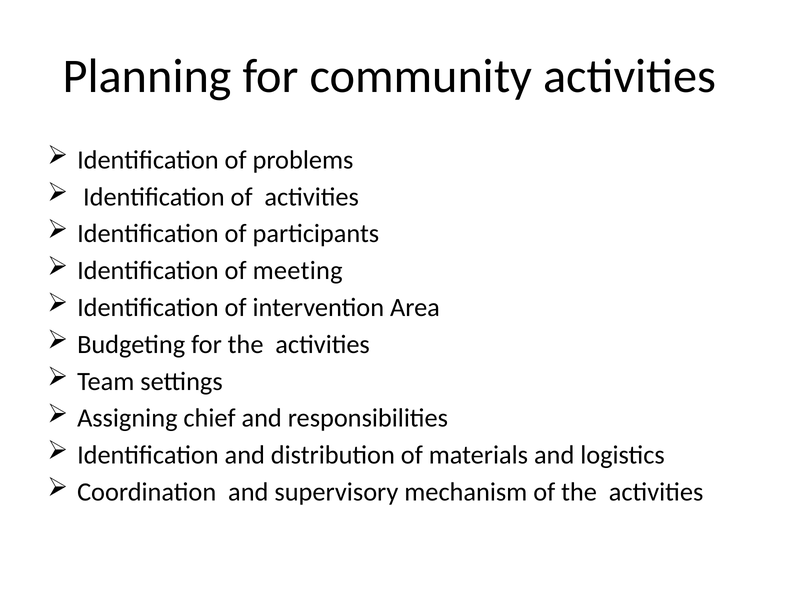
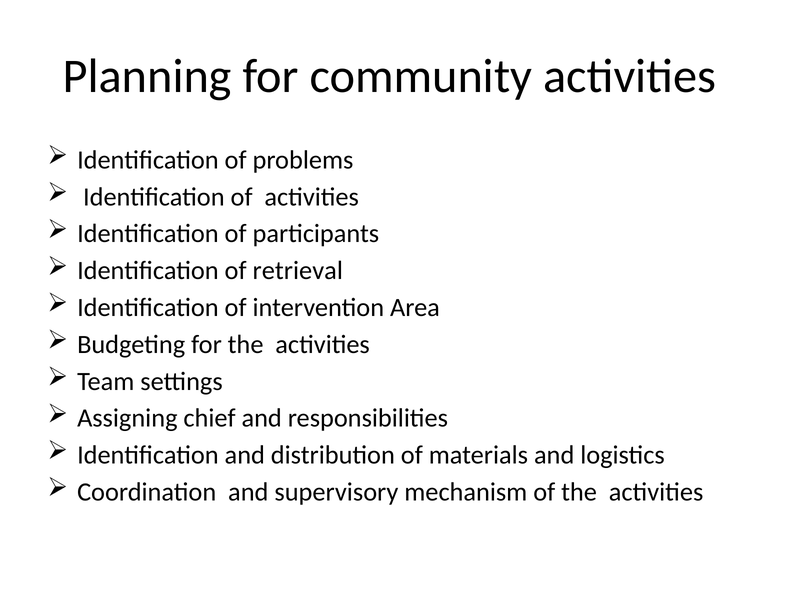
meeting: meeting -> retrieval
